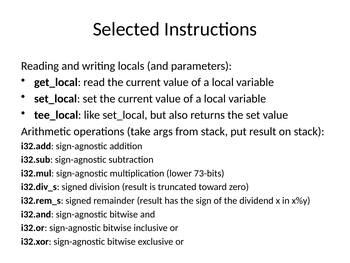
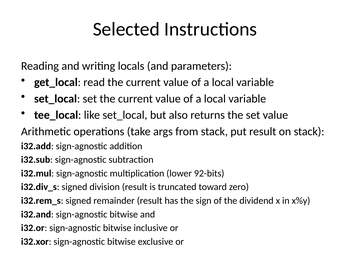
73-bits: 73-bits -> 92-bits
